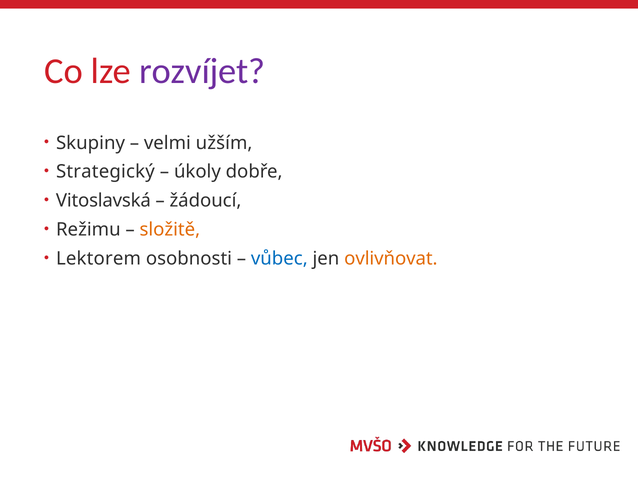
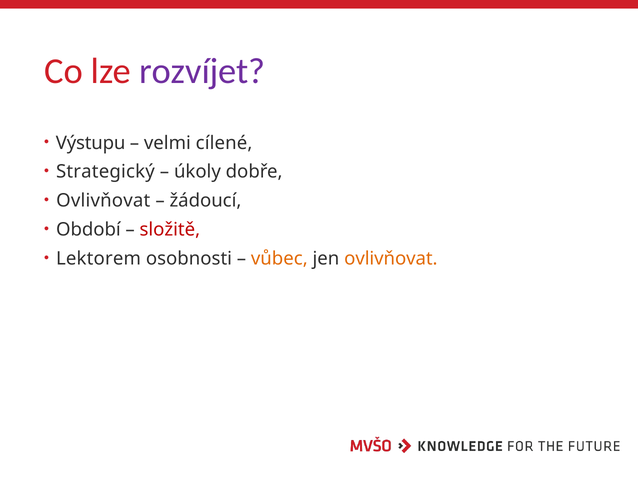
Skupiny: Skupiny -> Výstupu
užším: užším -> cílené
Vitoslavská at (103, 201): Vitoslavská -> Ovlivňovat
Režimu: Režimu -> Období
složitě colour: orange -> red
vůbec colour: blue -> orange
